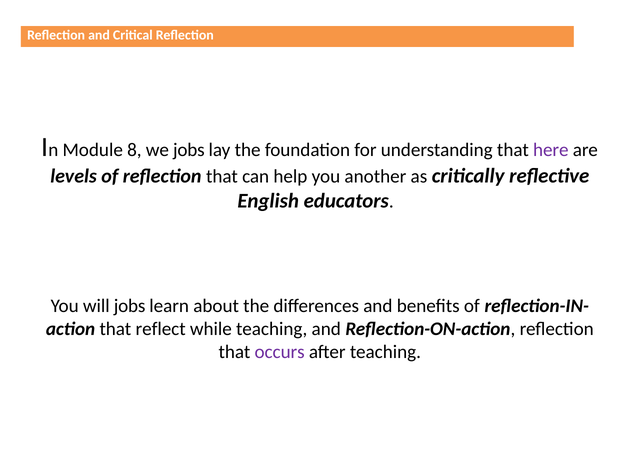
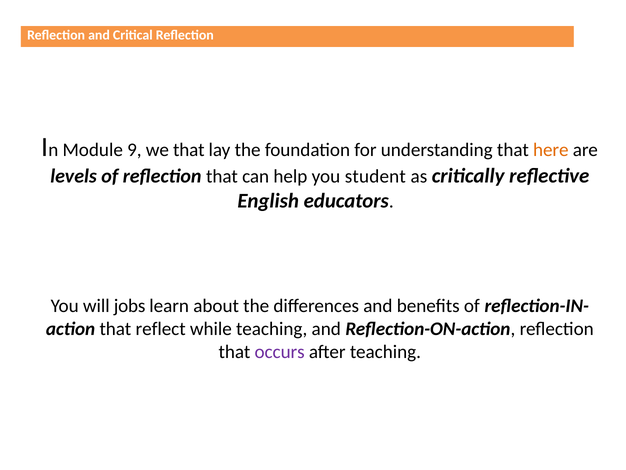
8: 8 -> 9
we jobs: jobs -> that
here colour: purple -> orange
another: another -> student
